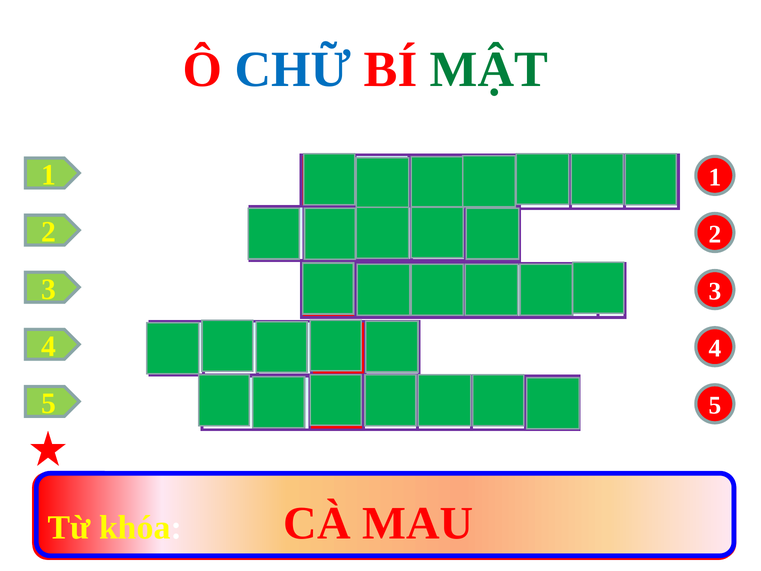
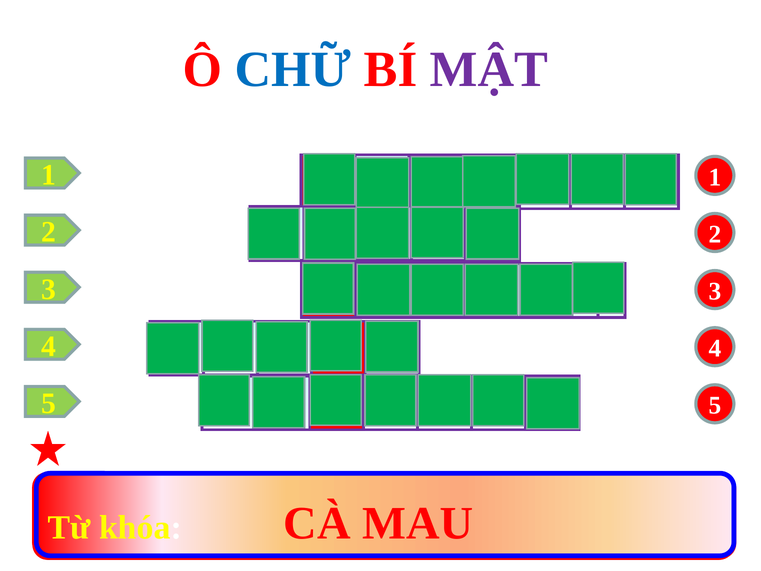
MẬT colour: green -> purple
